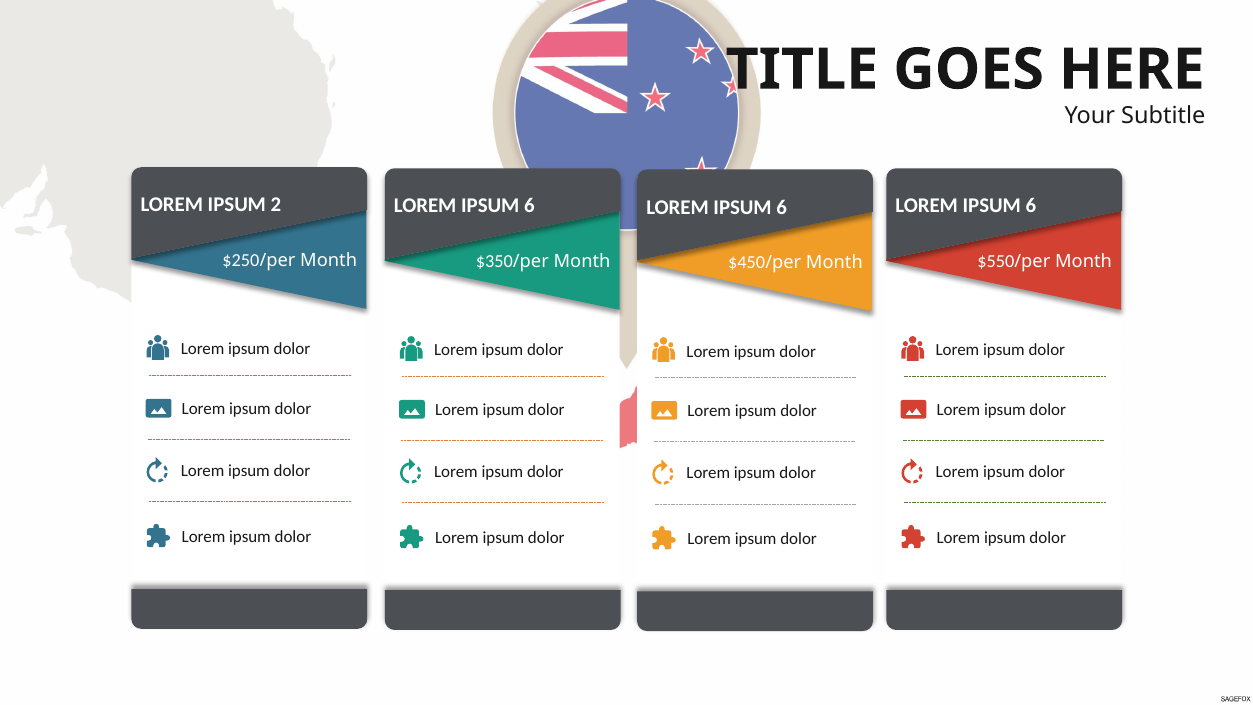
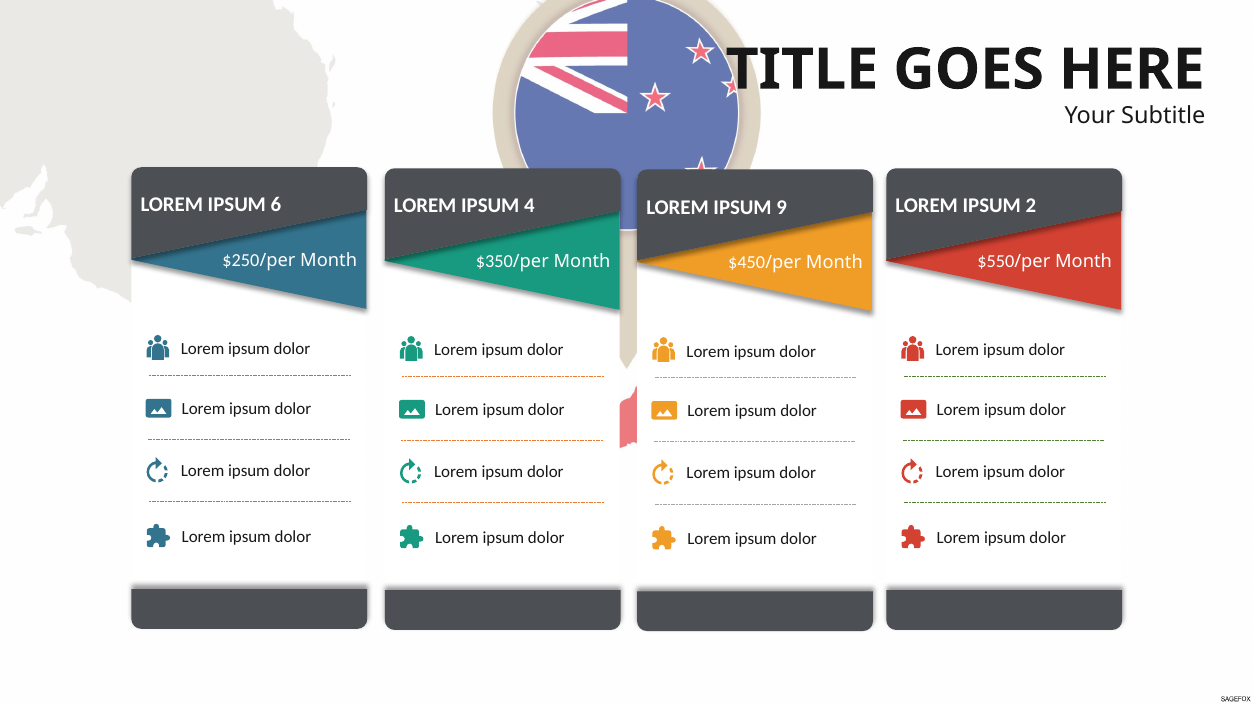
2: 2 -> 6
6 at (529, 206): 6 -> 4
6 at (1031, 206): 6 -> 2
6 at (782, 207): 6 -> 9
